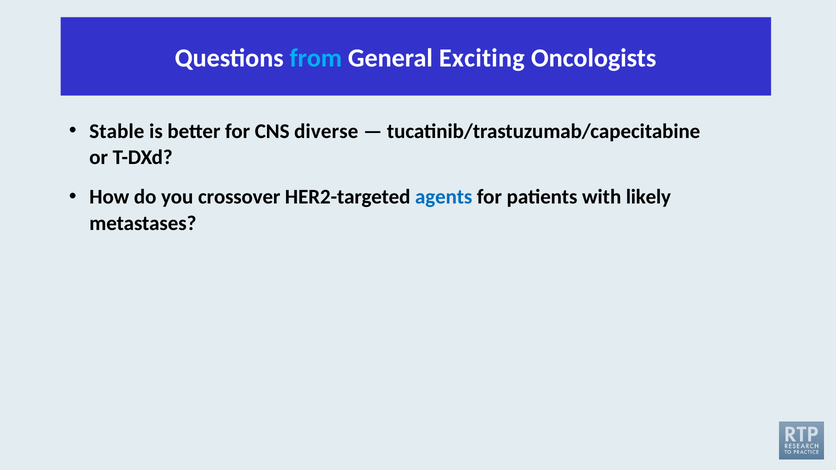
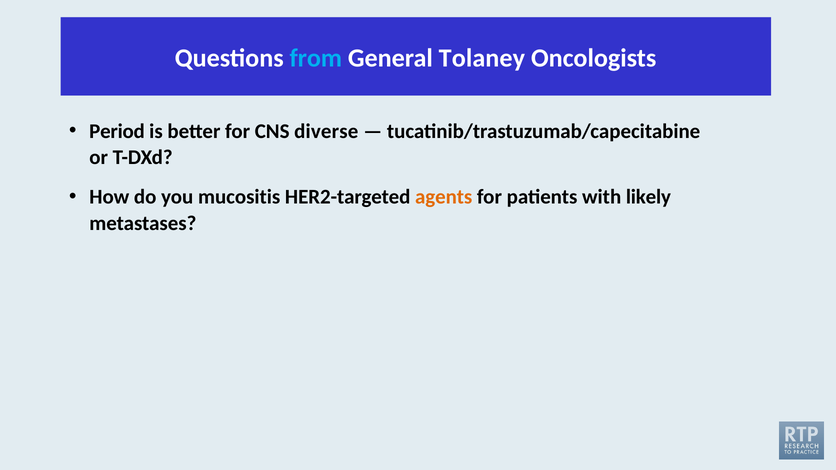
Exciting: Exciting -> Tolaney
Stable: Stable -> Period
crossover: crossover -> mucositis
agents colour: blue -> orange
